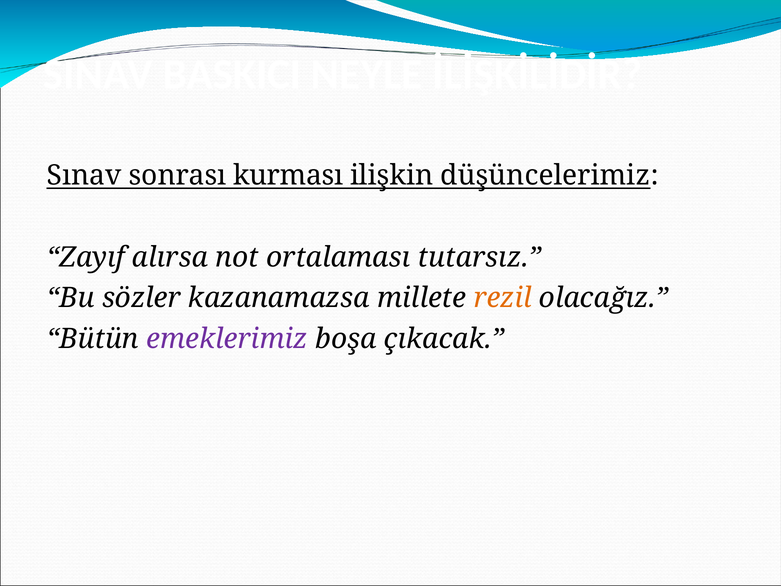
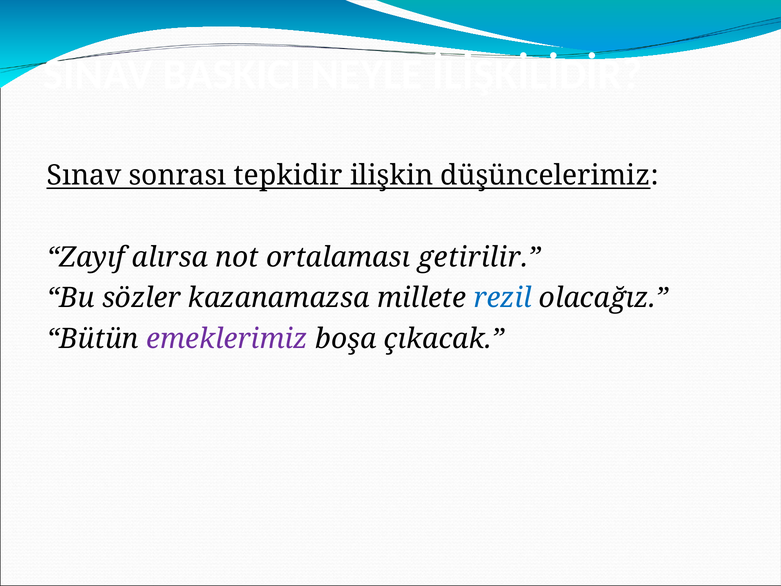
kurması: kurması -> tepkidir
tutarsız: tutarsız -> getirilir
rezil colour: orange -> blue
